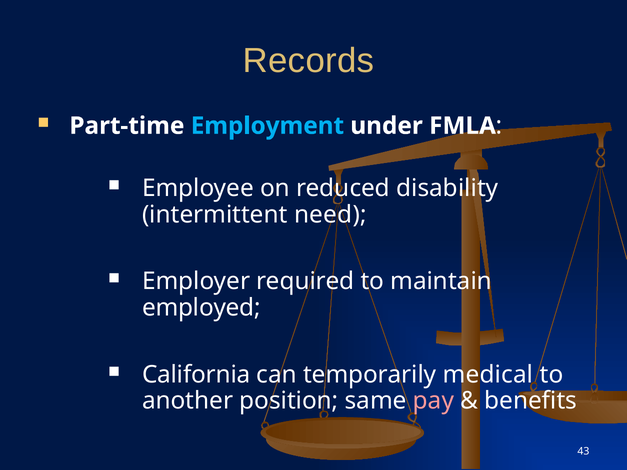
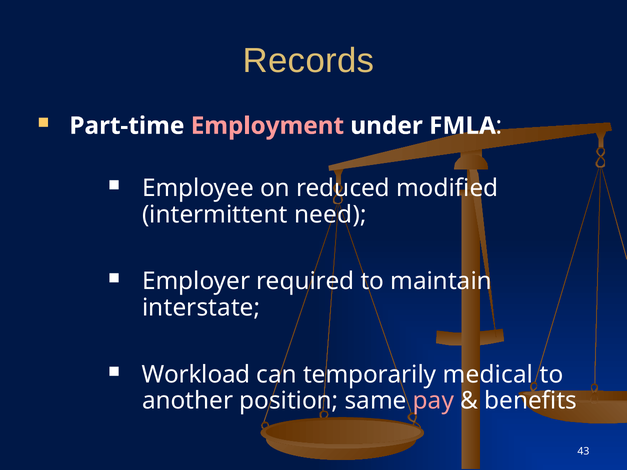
Employment colour: light blue -> pink
disability: disability -> modified
employed: employed -> interstate
California: California -> Workload
